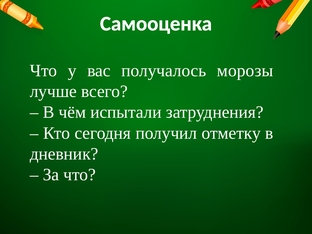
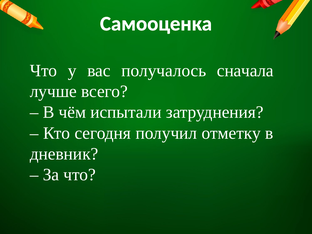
морозы: морозы -> сначала
